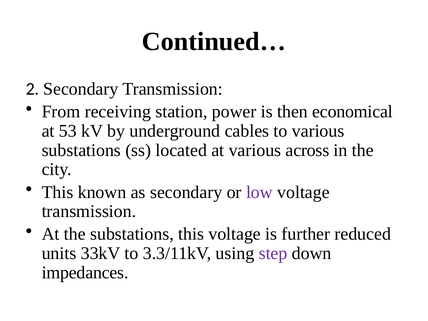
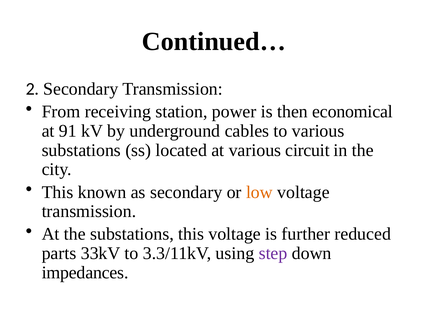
53: 53 -> 91
across: across -> circuit
low colour: purple -> orange
units: units -> parts
